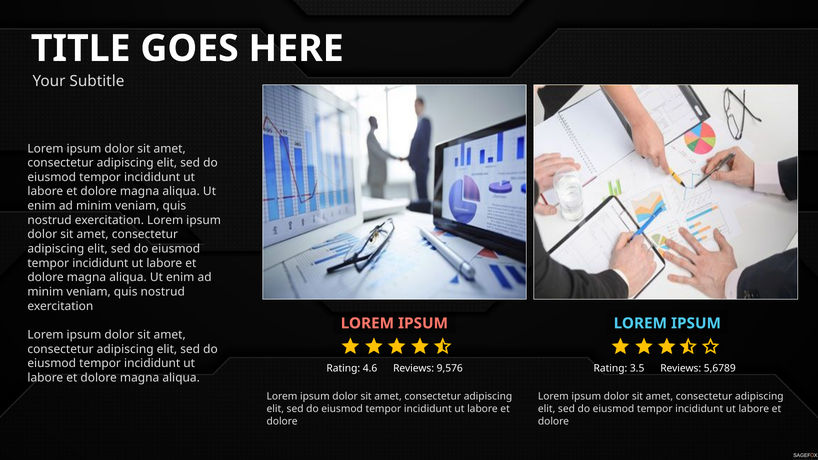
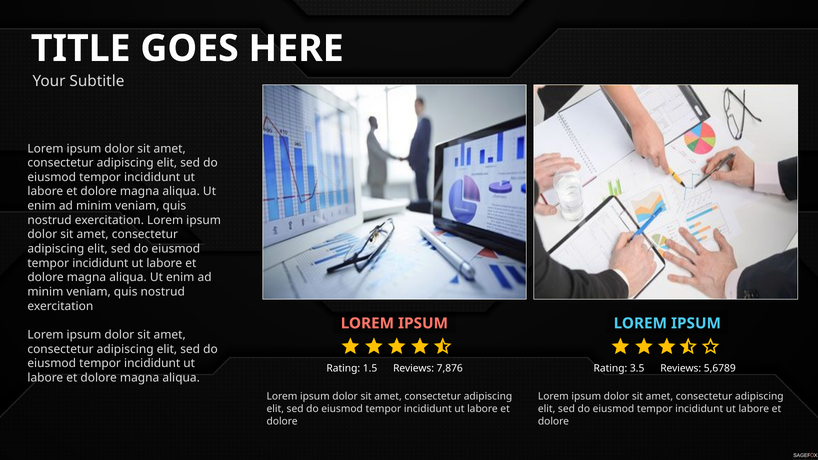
4.6: 4.6 -> 1.5
9,576: 9,576 -> 7,876
